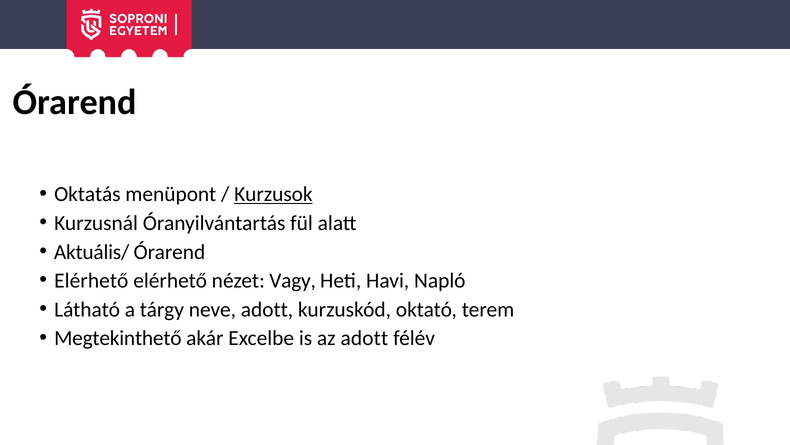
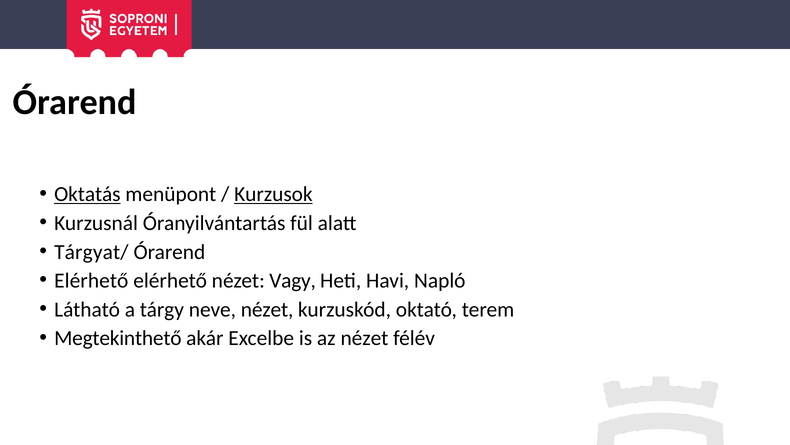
Oktatás underline: none -> present
Aktuális/: Aktuális/ -> Tárgyat/
neve adott: adott -> nézet
az adott: adott -> nézet
